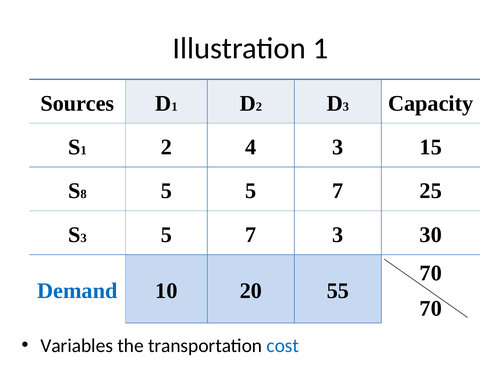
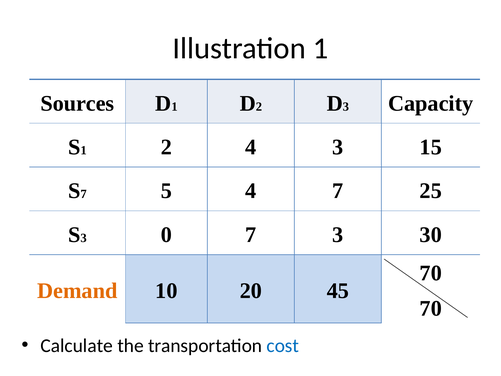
8 at (84, 194): 8 -> 7
5 5: 5 -> 4
3 5: 5 -> 0
Demand colour: blue -> orange
55: 55 -> 45
Variables: Variables -> Calculate
